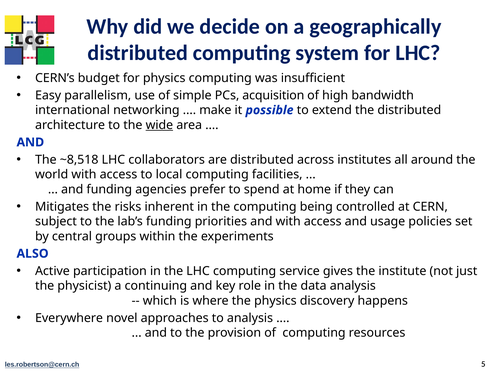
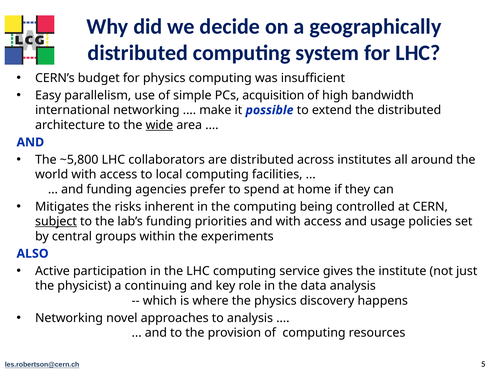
~8,518: ~8,518 -> ~5,800
subject underline: none -> present
Everywhere at (69, 318): Everywhere -> Networking
